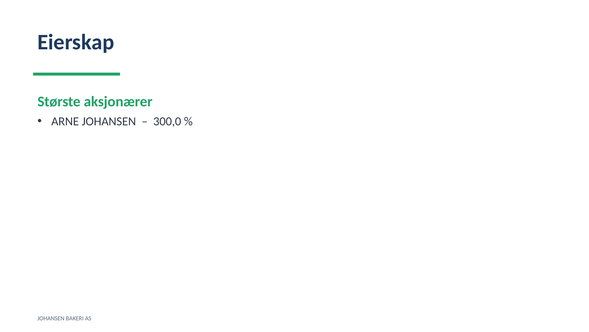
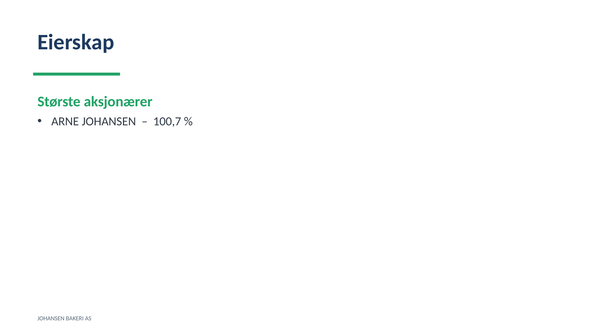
300,0: 300,0 -> 100,7
